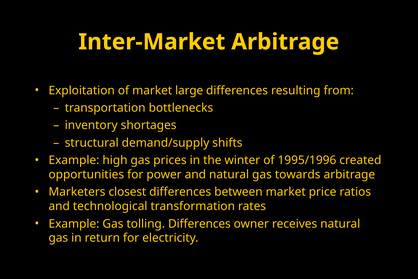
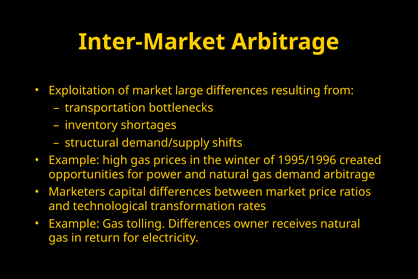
towards: towards -> demand
closest: closest -> capital
